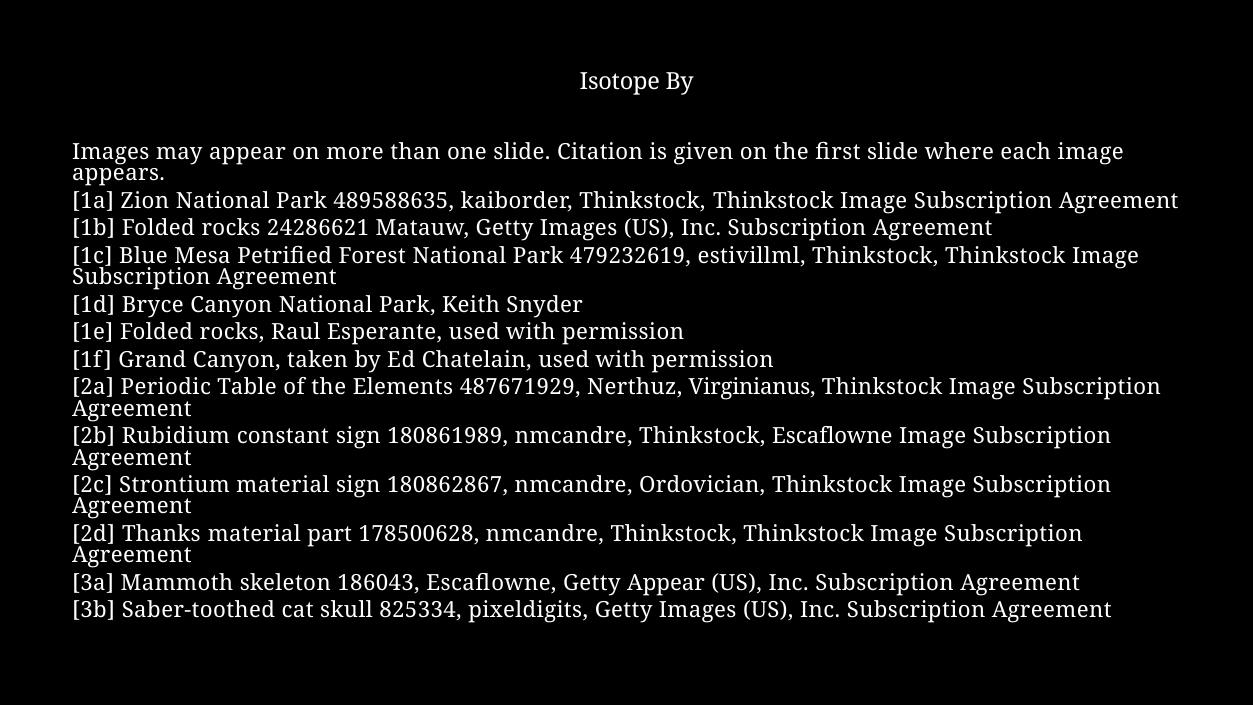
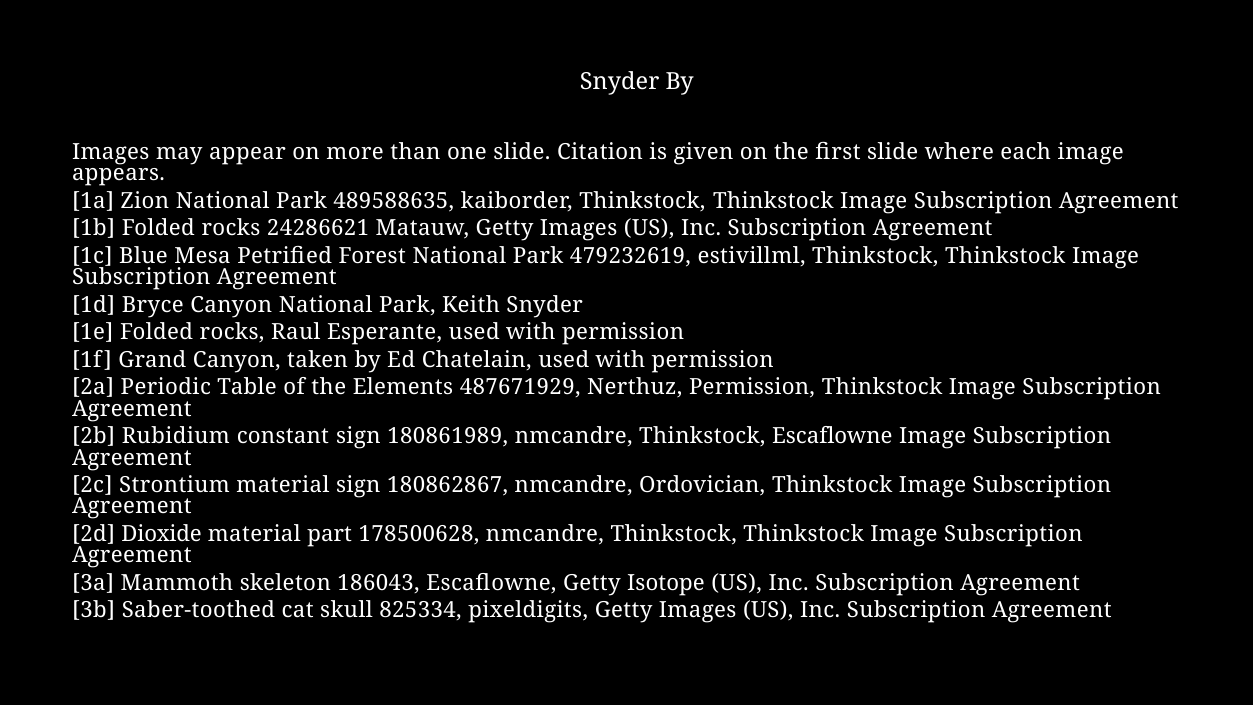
Isotope at (620, 82): Isotope -> Snyder
Nerthuz Virginianus: Virginianus -> Permission
Thanks: Thanks -> Dioxide
Getty Appear: Appear -> Isotope
